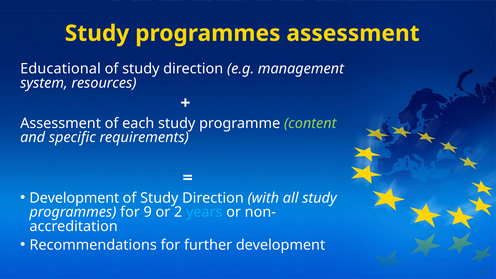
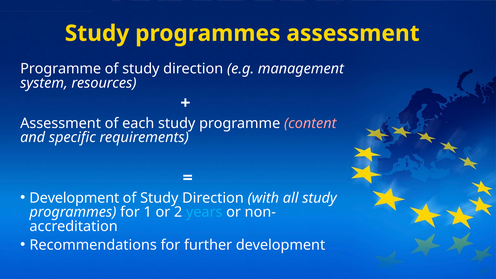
Educational at (61, 69): Educational -> Programme
content colour: light green -> pink
9: 9 -> 1
